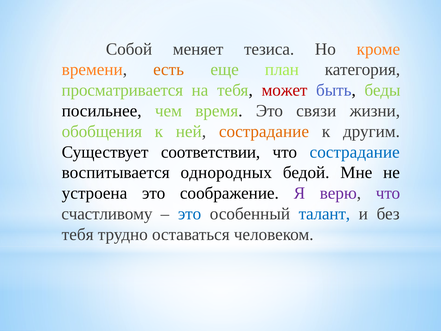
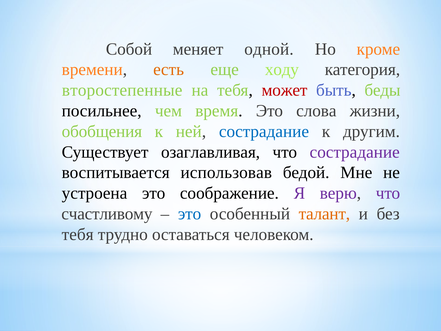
тезиса: тезиса -> одной
план: план -> ходу
просматривается: просматривается -> второстепенные
связи: связи -> слова
сострадание at (264, 131) colour: orange -> blue
соответствии: соответствии -> озаглавливая
сострадание at (355, 152) colour: blue -> purple
однородных: однородных -> использовав
талант colour: blue -> orange
